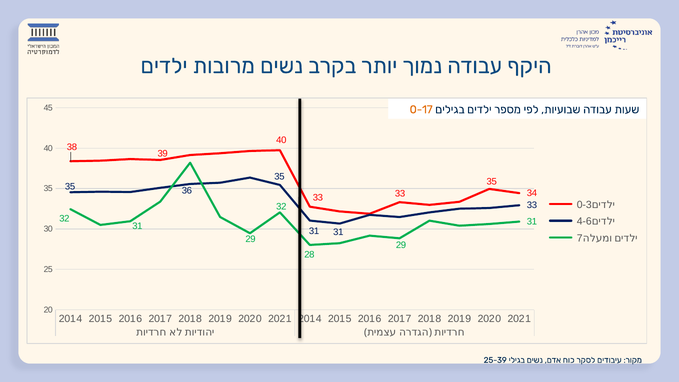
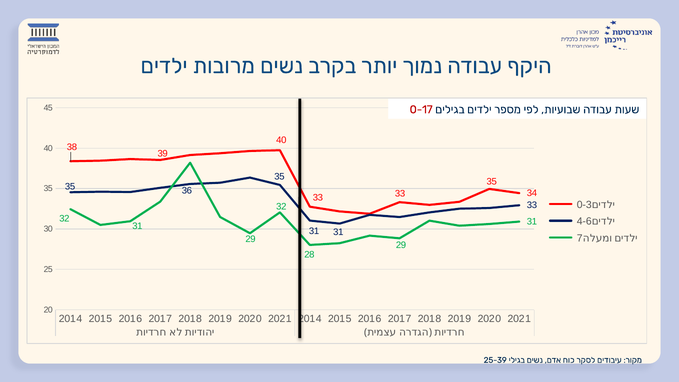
0-17 colour: orange -> red
